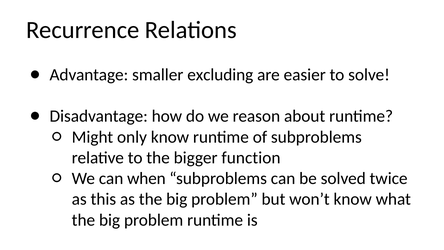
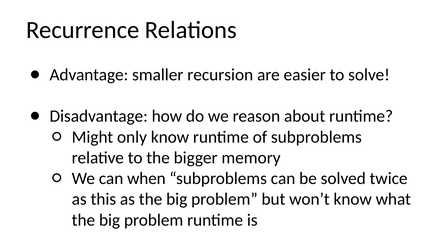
excluding: excluding -> recursion
function: function -> memory
